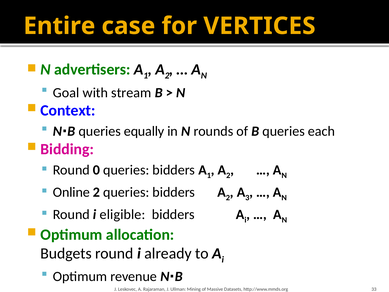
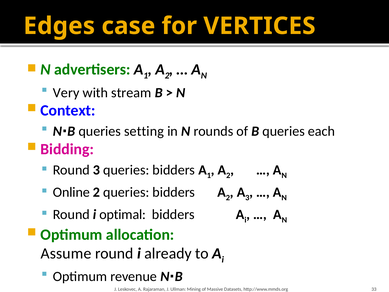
Entire: Entire -> Edges
Goal: Goal -> Very
equally: equally -> setting
Round 0: 0 -> 3
eligible: eligible -> optimal
Budgets: Budgets -> Assume
